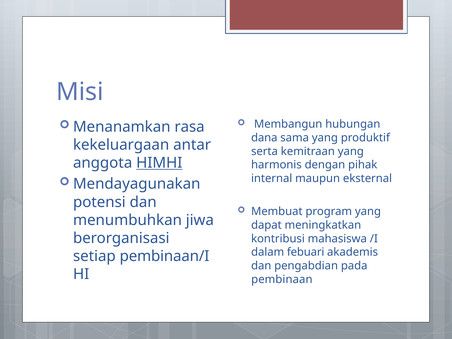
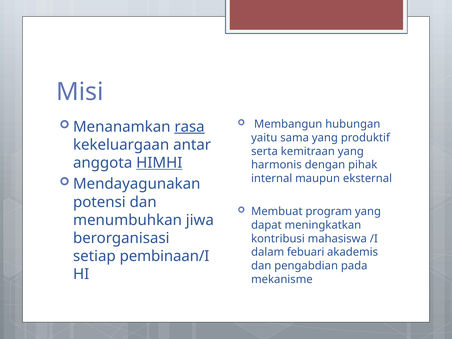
rasa underline: none -> present
dana: dana -> yaitu
pembinaan: pembinaan -> mekanisme
